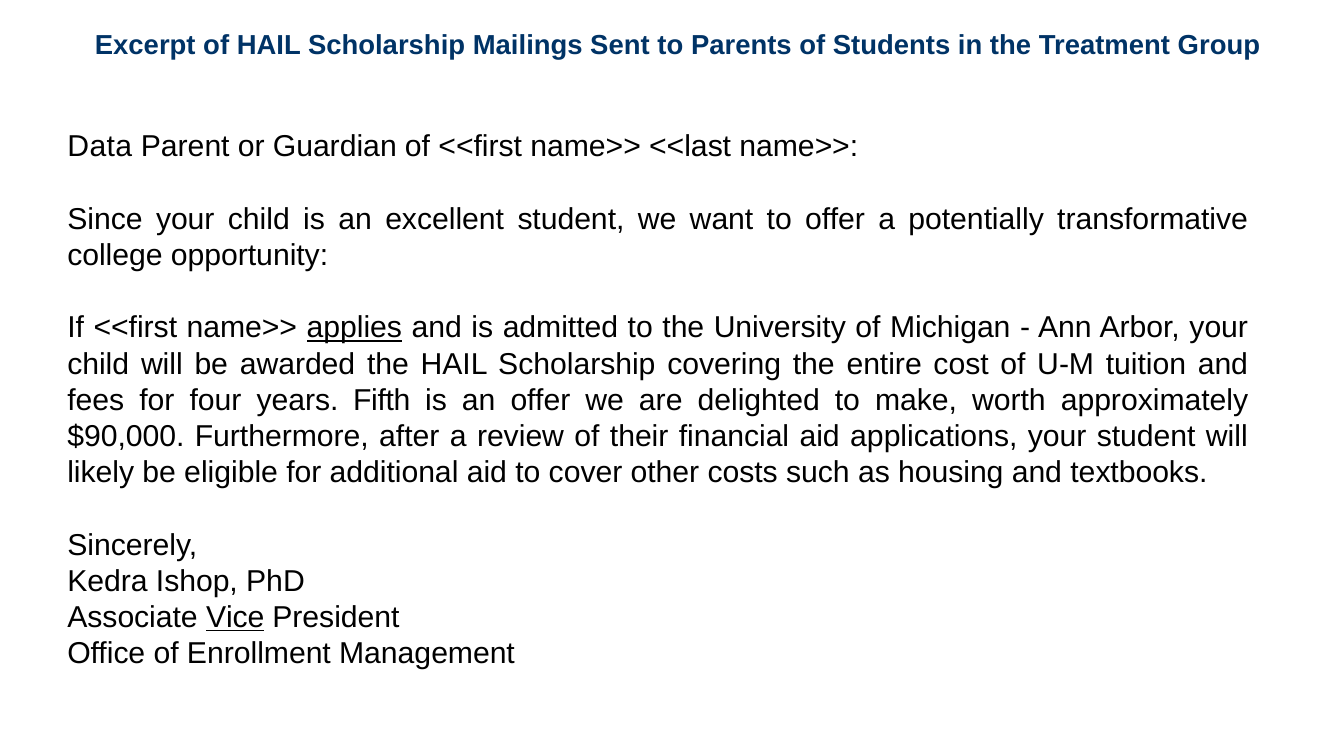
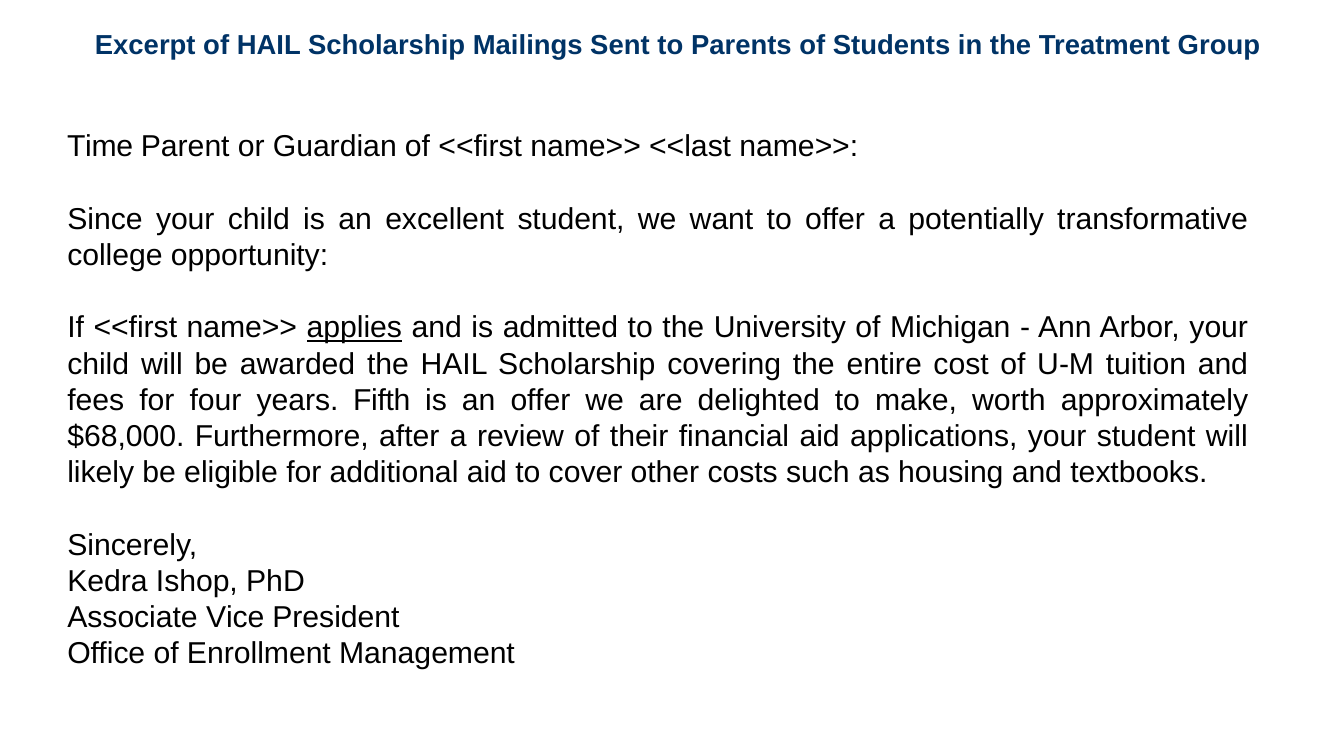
Data: Data -> Time
$90,000: $90,000 -> $68,000
Vice underline: present -> none
